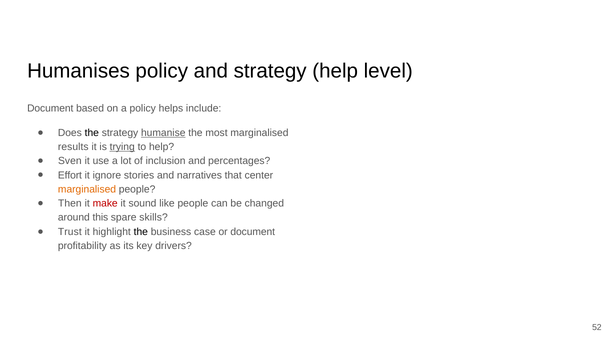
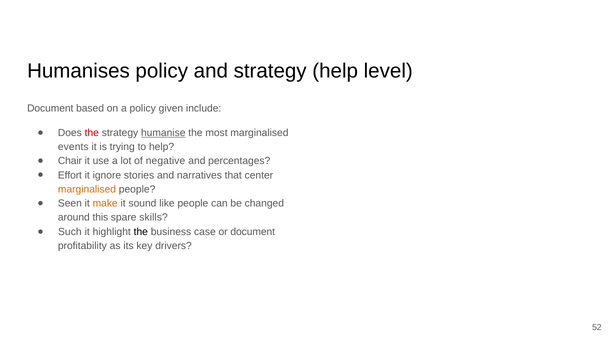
helps: helps -> given
the at (92, 133) colour: black -> red
results: results -> events
trying underline: present -> none
Sven: Sven -> Chair
inclusion: inclusion -> negative
Then: Then -> Seen
make colour: red -> orange
Trust: Trust -> Such
